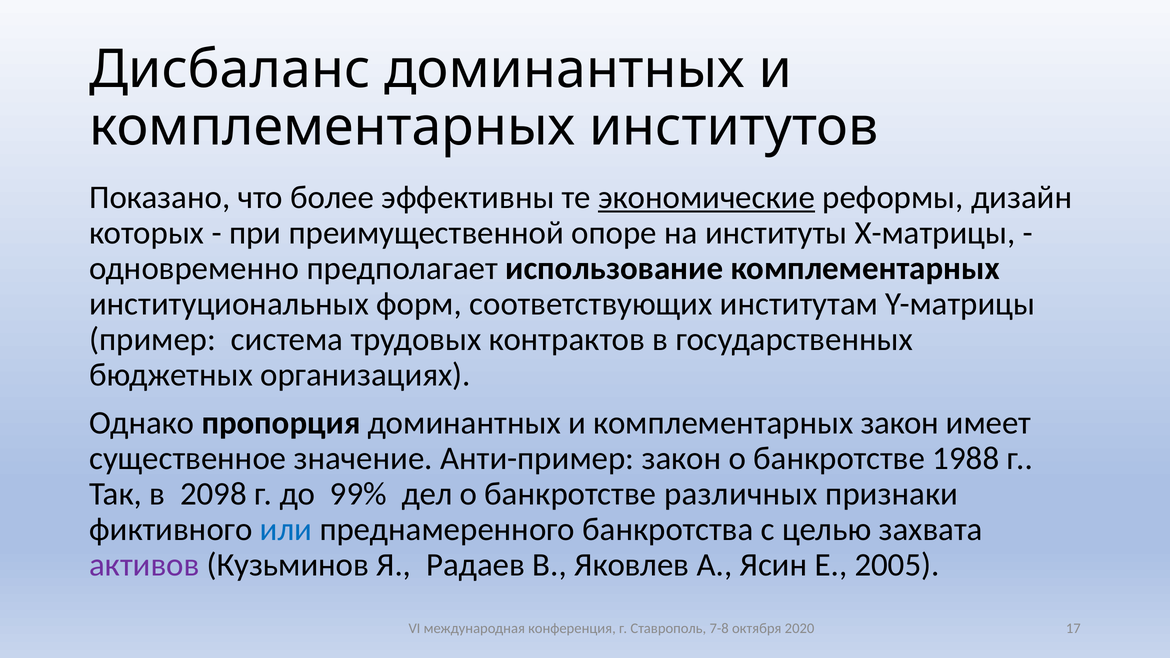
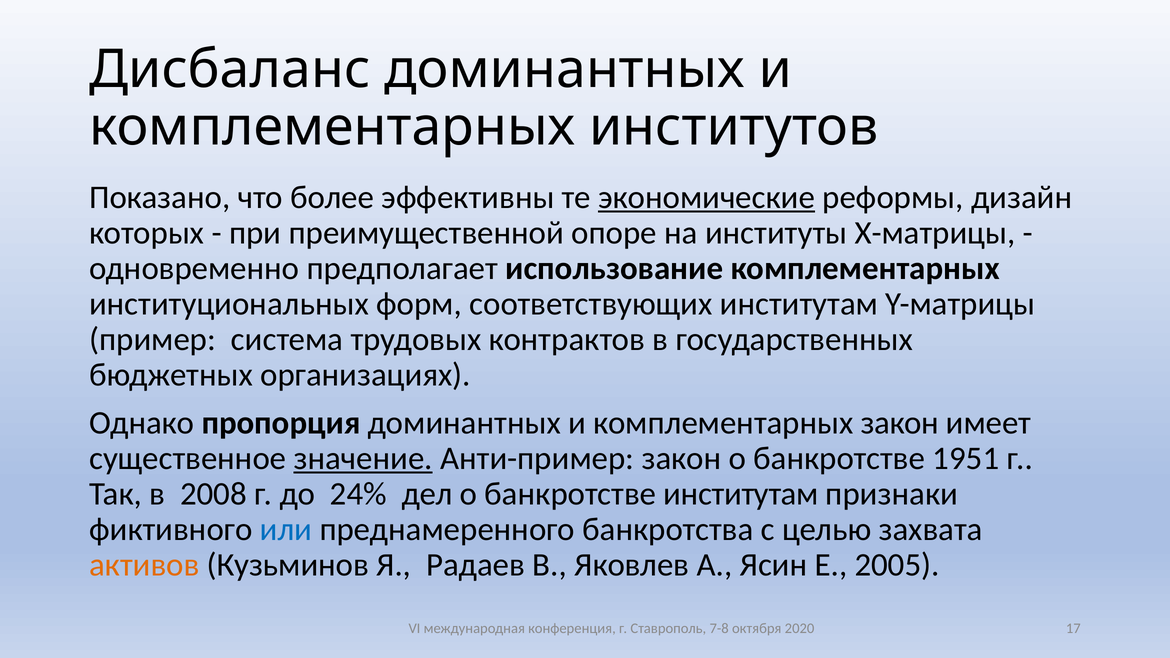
значение underline: none -> present
1988: 1988 -> 1951
2098: 2098 -> 2008
99%: 99% -> 24%
банкротстве различных: различных -> институтам
активов colour: purple -> orange
